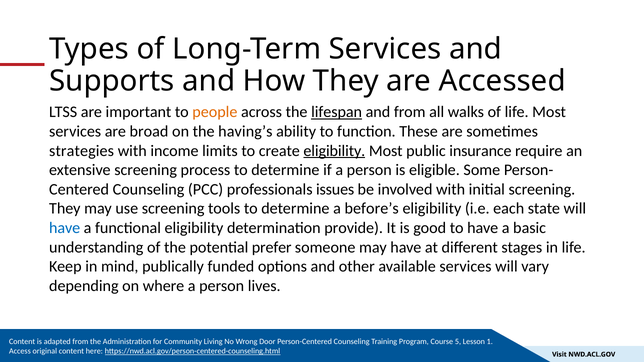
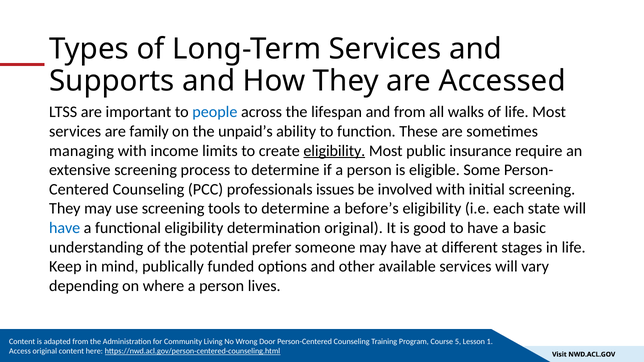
people colour: orange -> blue
lifespan underline: present -> none
broad: broad -> family
having’s: having’s -> unpaid’s
strategies: strategies -> managing
determination provide: provide -> original
